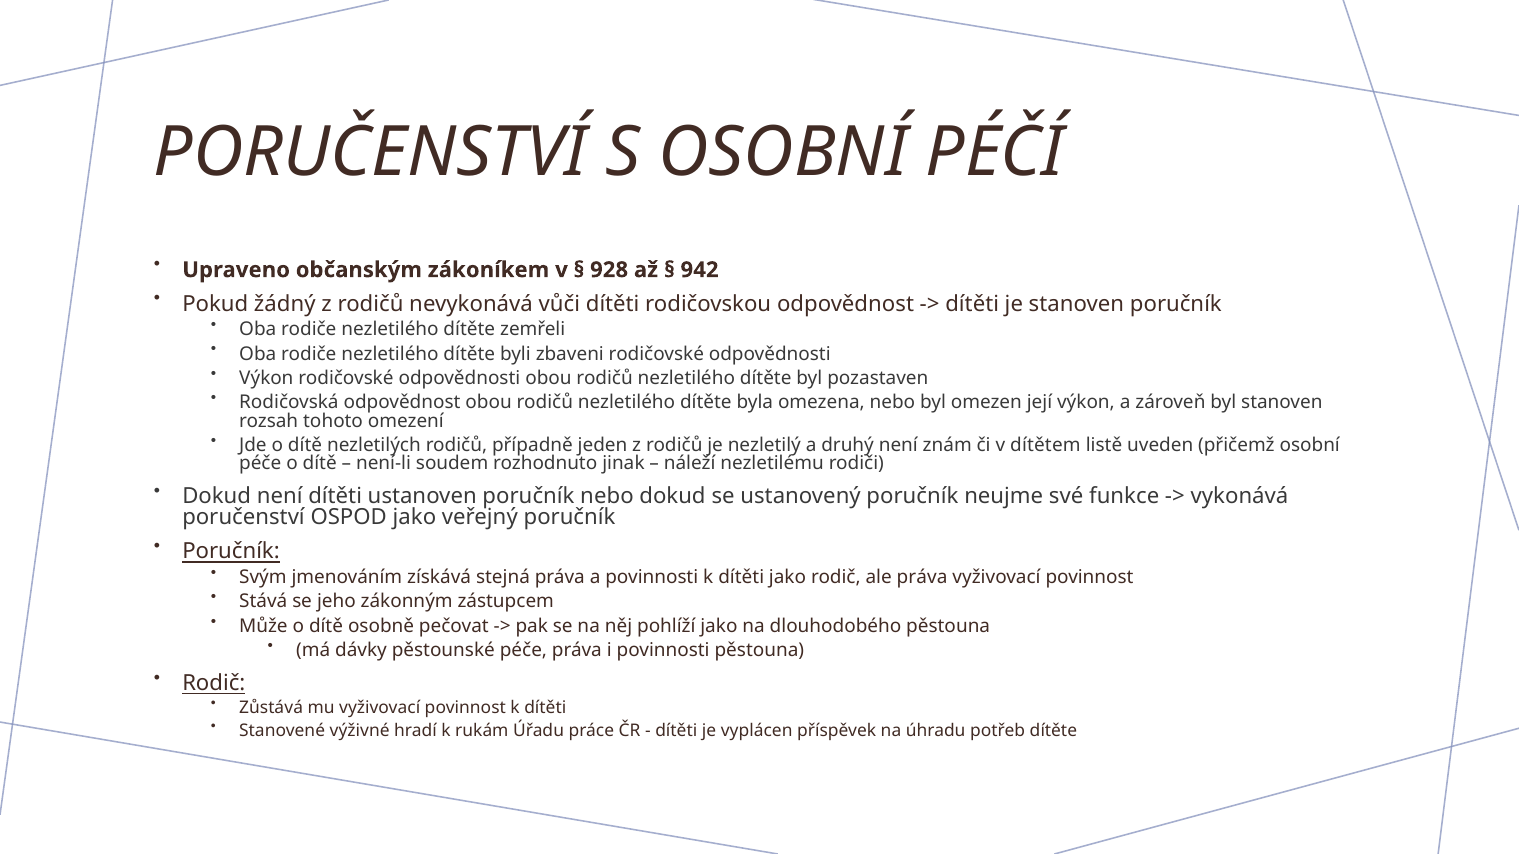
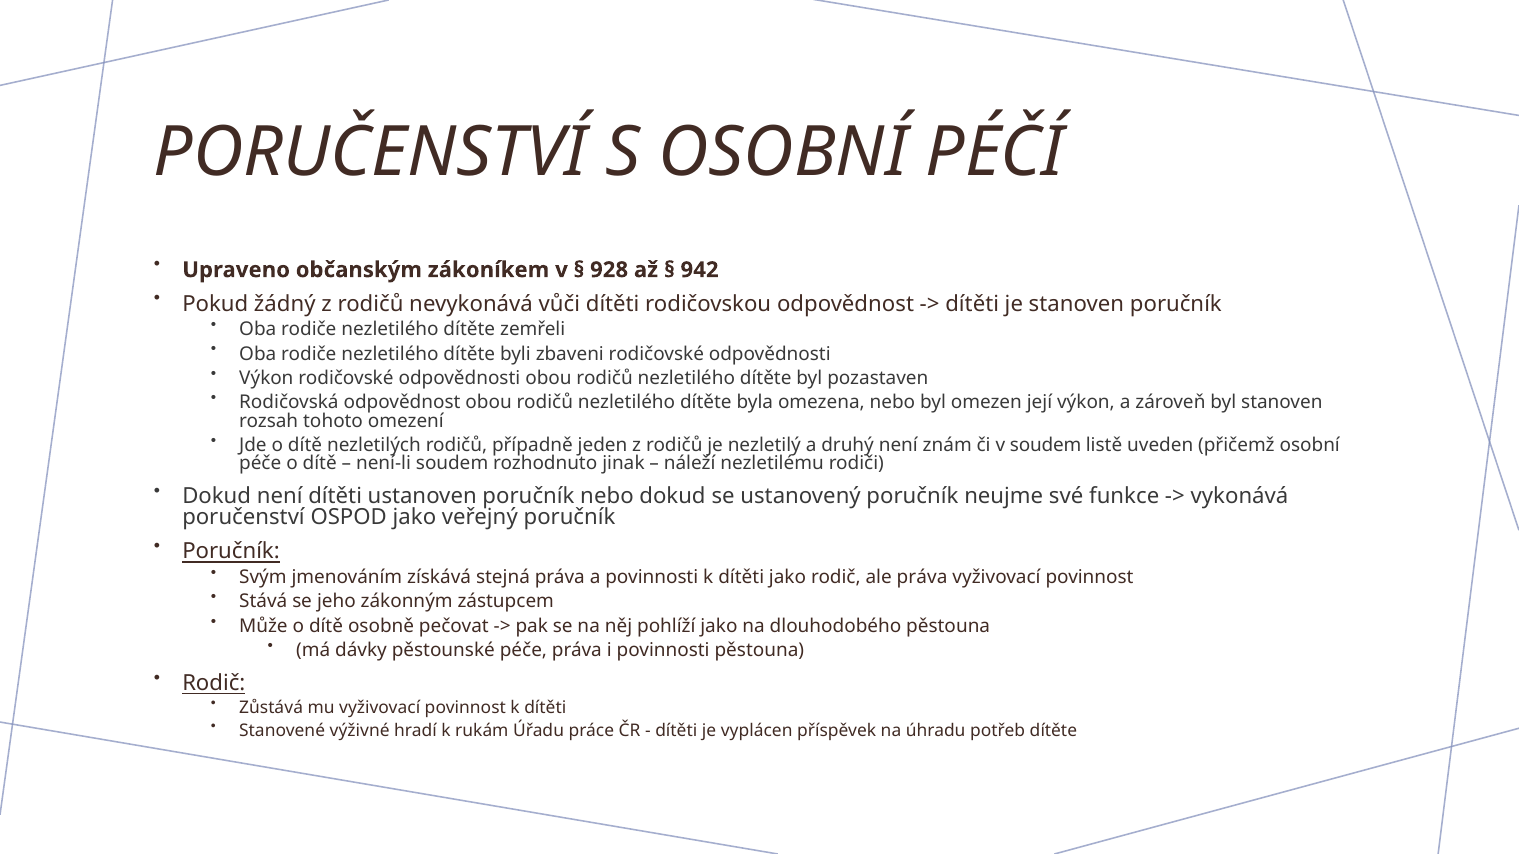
v dítětem: dítětem -> soudem
